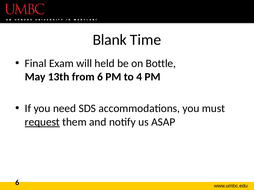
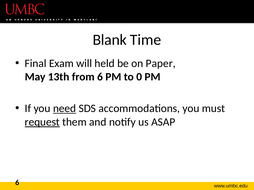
Bottle: Bottle -> Paper
4: 4 -> 0
need underline: none -> present
